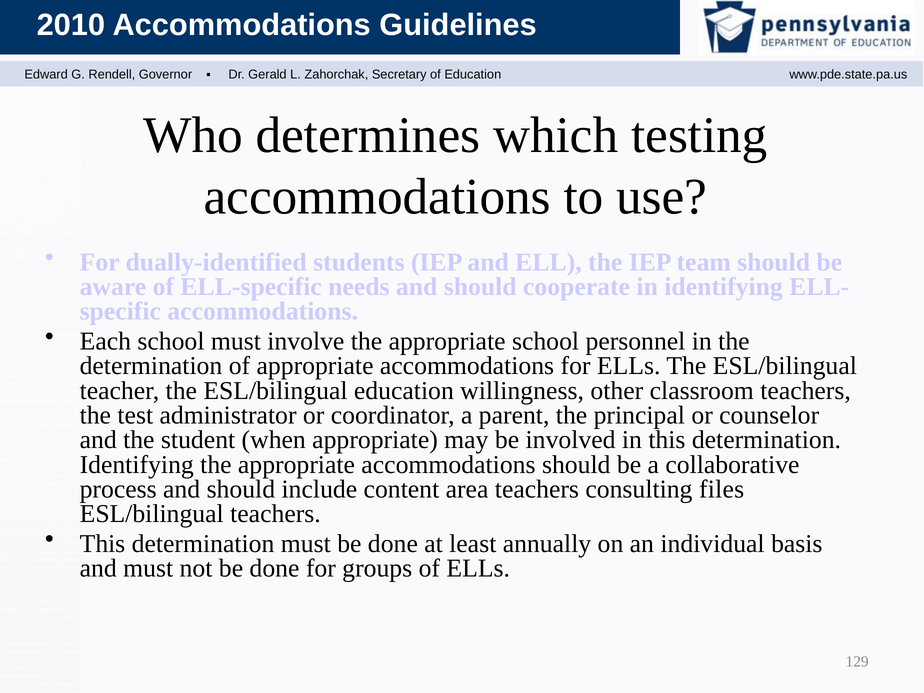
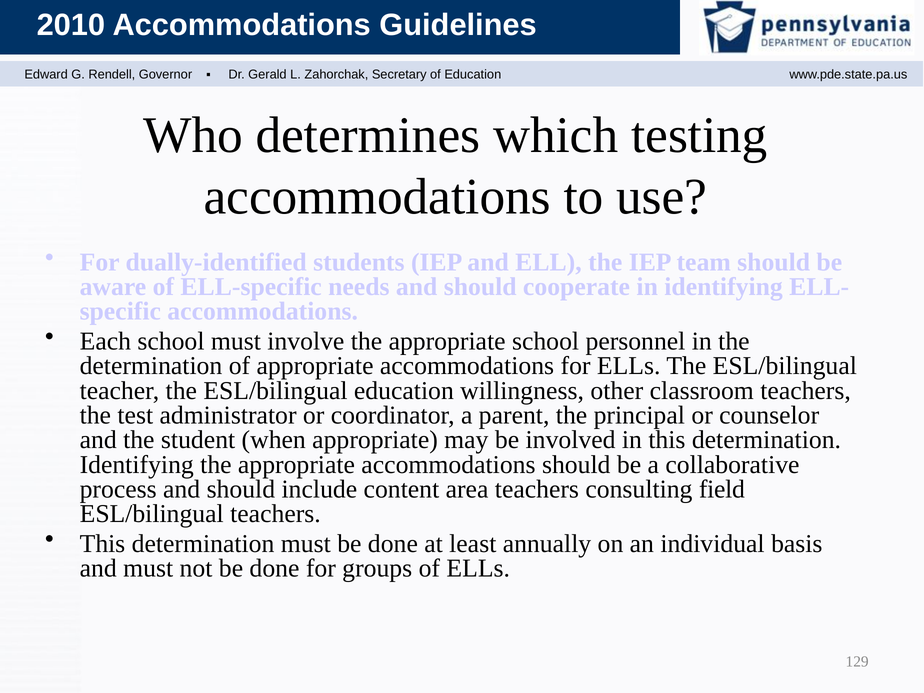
files: files -> field
